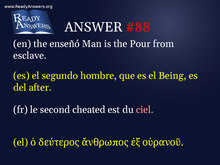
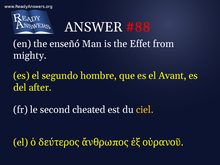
Pour: Pour -> Effet
esclave: esclave -> mighty
Being: Being -> Avant
ciel colour: pink -> yellow
